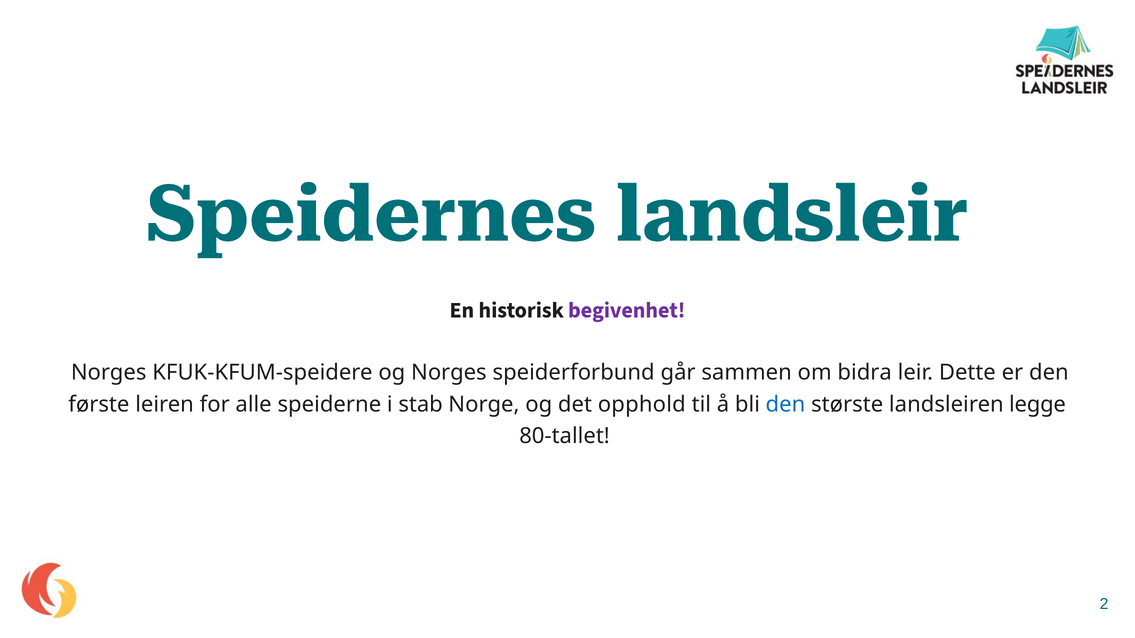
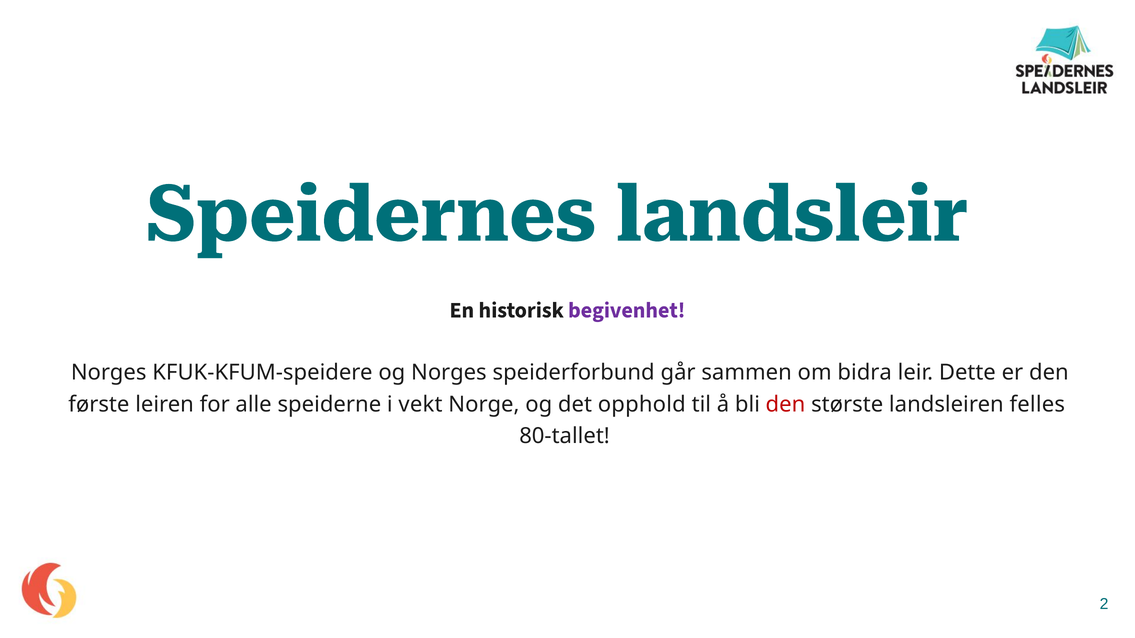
stab: stab -> vekt
den at (785, 405) colour: blue -> red
legge: legge -> felles
